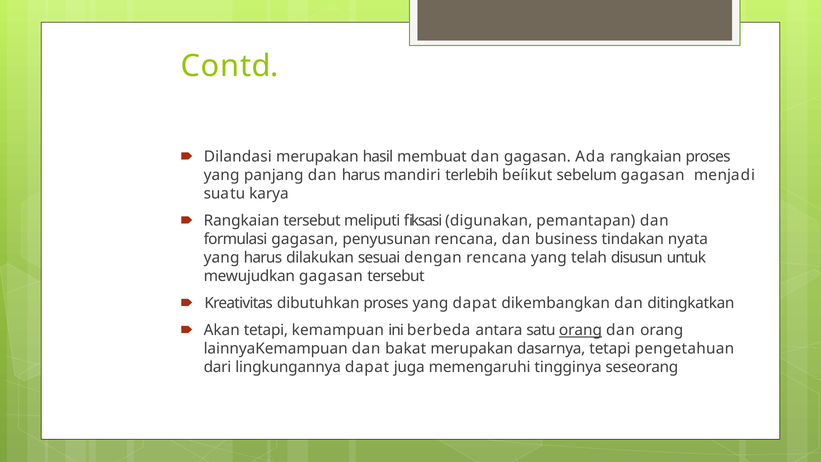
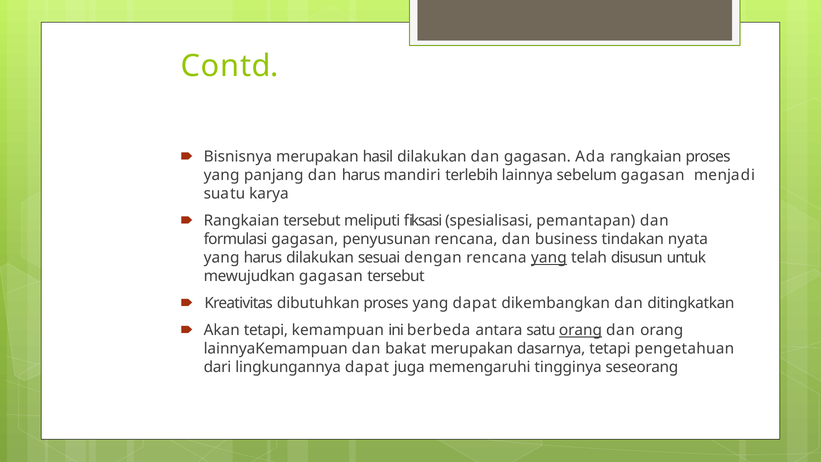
Dilandasi: Dilandasi -> Bisnisnya
hasil membuat: membuat -> dilakukan
beíikut: beíikut -> lainnya
digunakan: digunakan -> spesialisasi
yang at (549, 258) underline: none -> present
